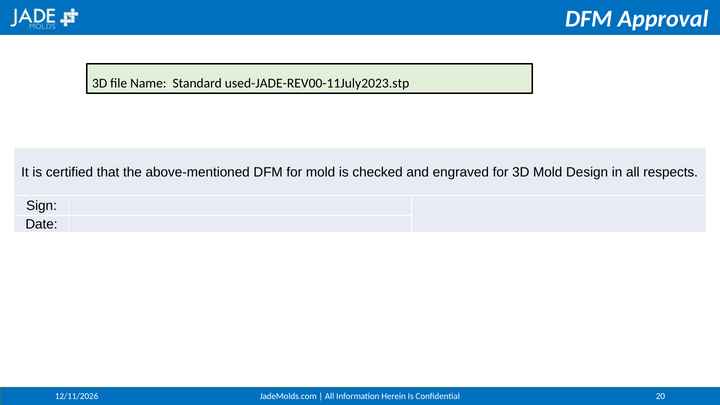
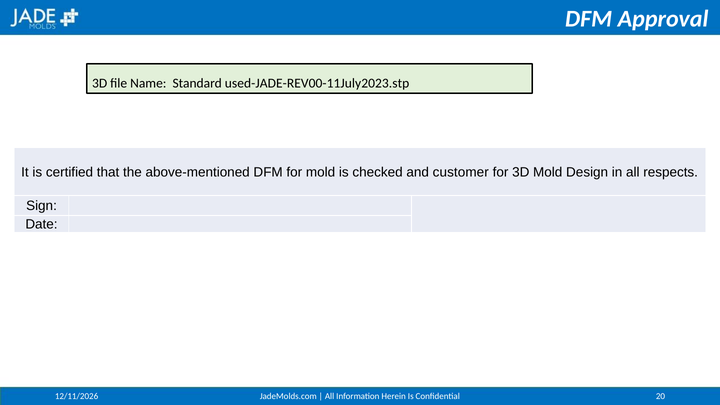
engraved: engraved -> customer
